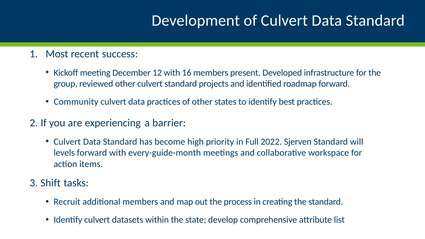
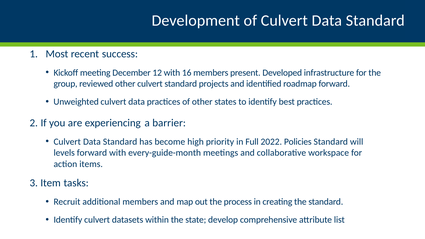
Community: Community -> Unweighted
Sjerven: Sjerven -> Policies
Shift: Shift -> Item
